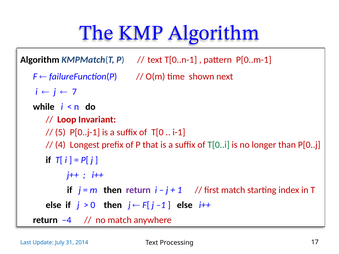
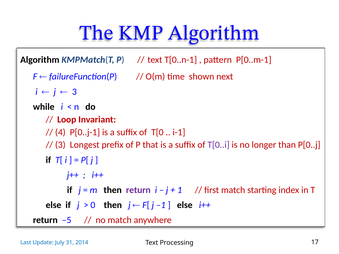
7 at (74, 92): 7 -> 3
5: 5 -> 4
4 at (60, 145): 4 -> 3
T[0..i colour: green -> purple
–4: –4 -> –5
